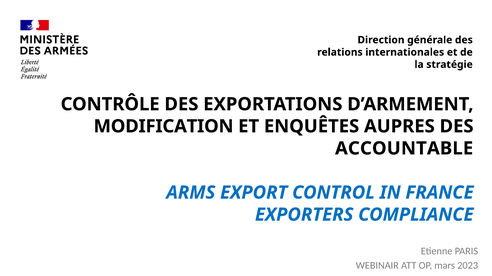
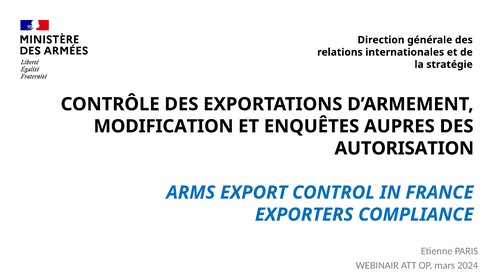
ACCOUNTABLE: ACCOUNTABLE -> AUTORISATION
2023: 2023 -> 2024
